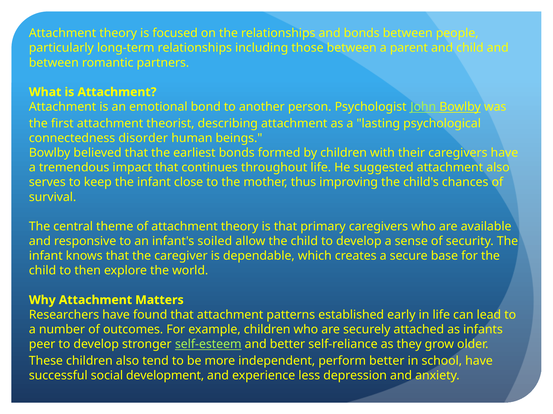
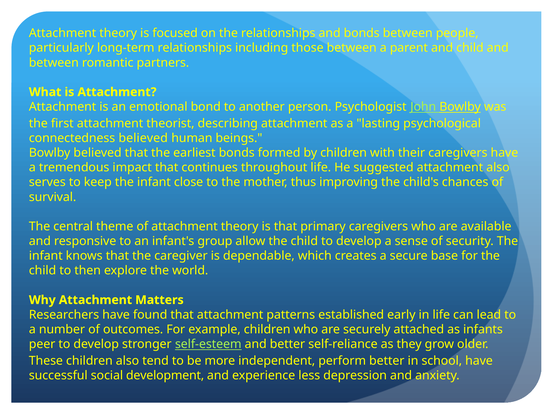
connectedness disorder: disorder -> believed
soiled: soiled -> group
